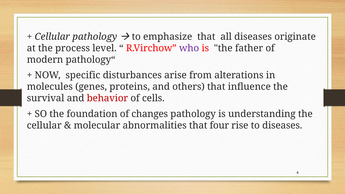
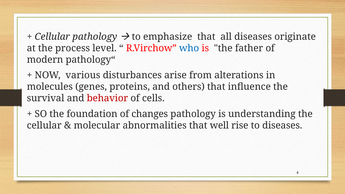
who colour: purple -> blue
specific: specific -> various
four: four -> well
